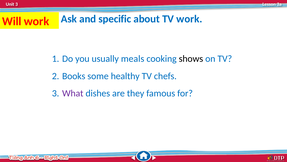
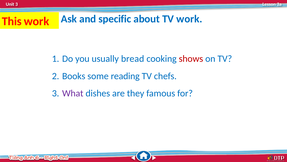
Will: Will -> This
meals: meals -> bread
shows colour: black -> red
healthy: healthy -> reading
